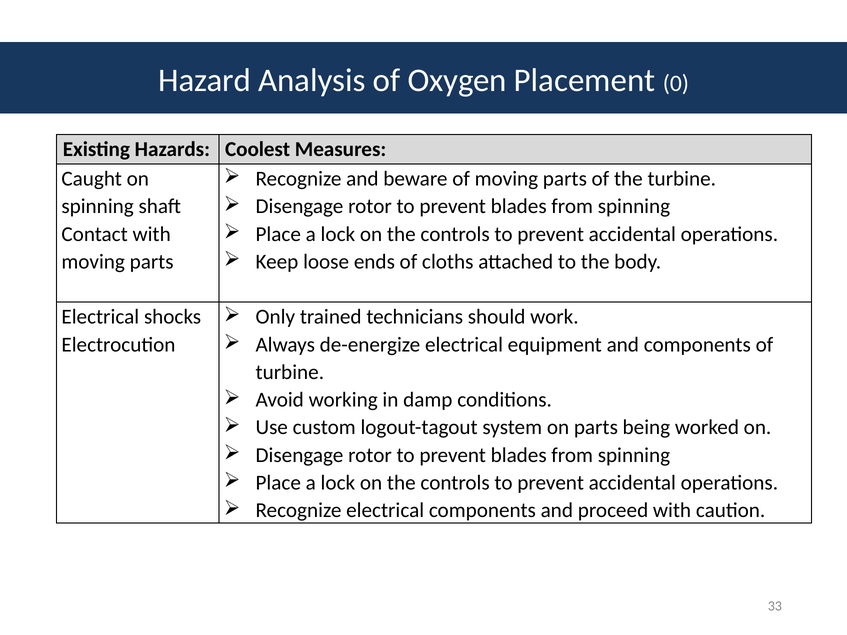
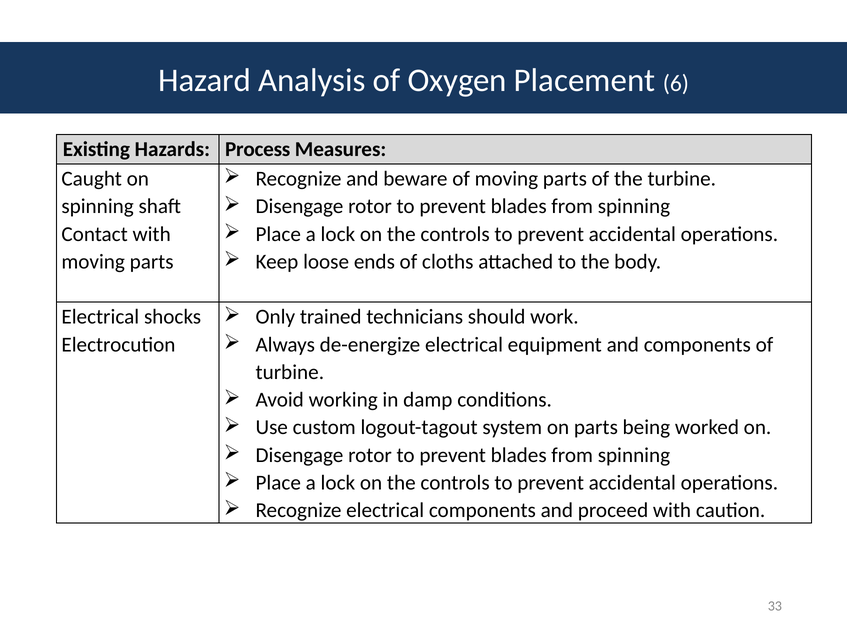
0: 0 -> 6
Coolest: Coolest -> Process
